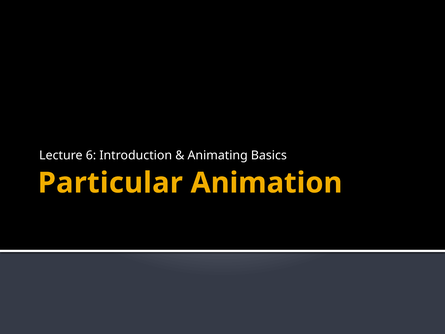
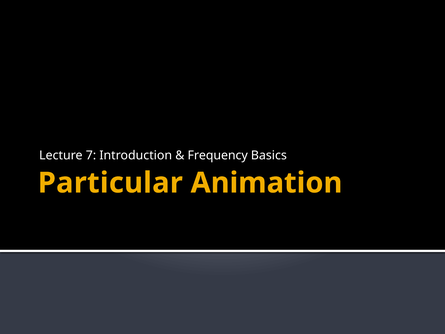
6: 6 -> 7
Animating: Animating -> Frequency
